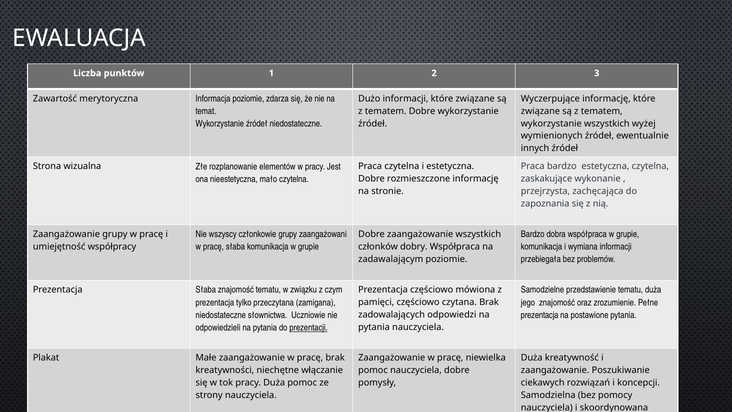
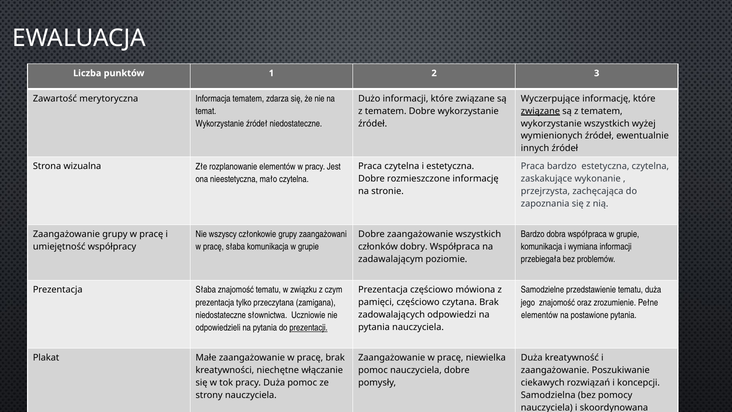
Informacja poziomie: poziomie -> tematem
związane at (540, 111) underline: none -> present
prezentacja at (540, 315): prezentacja -> elementów
